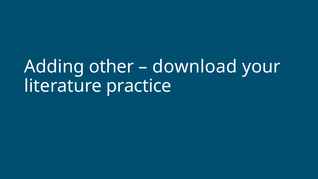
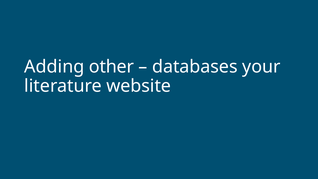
download: download -> databases
practice: practice -> website
